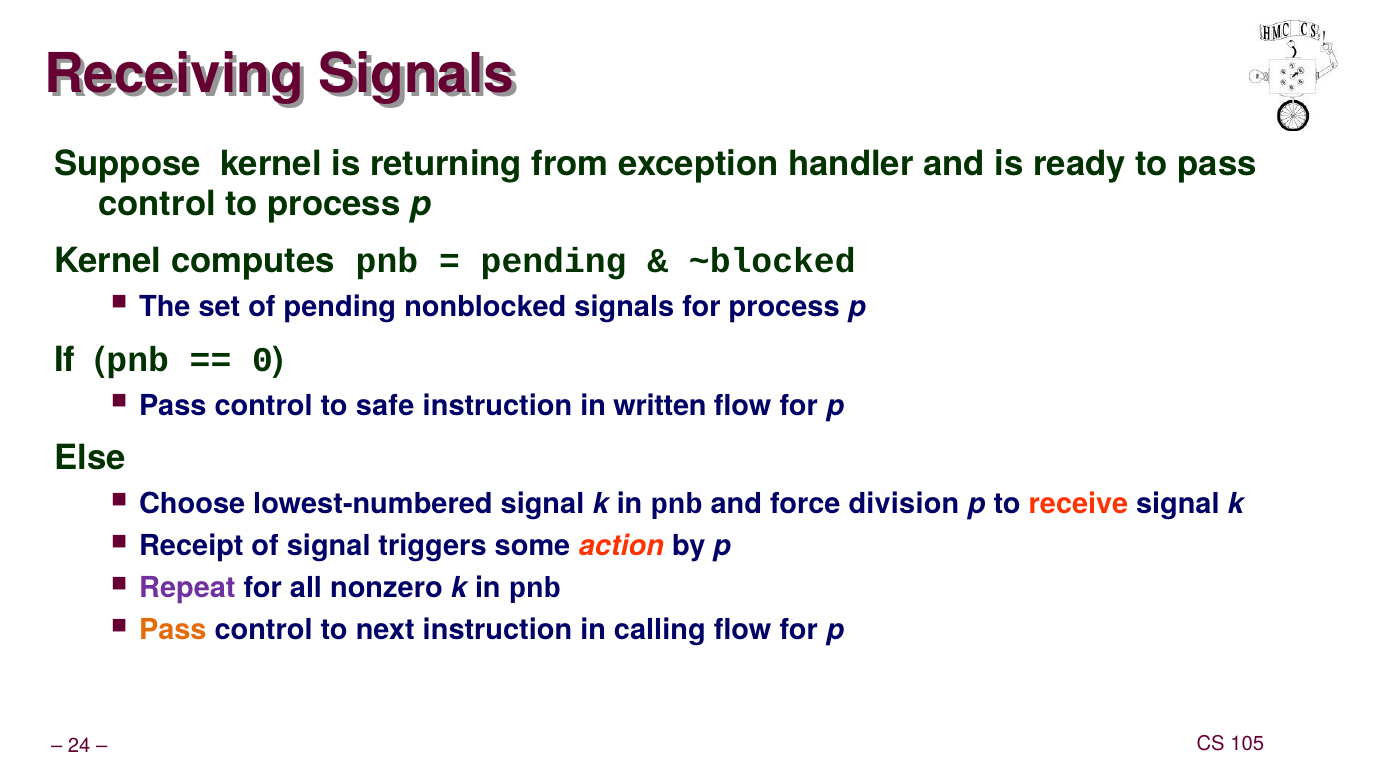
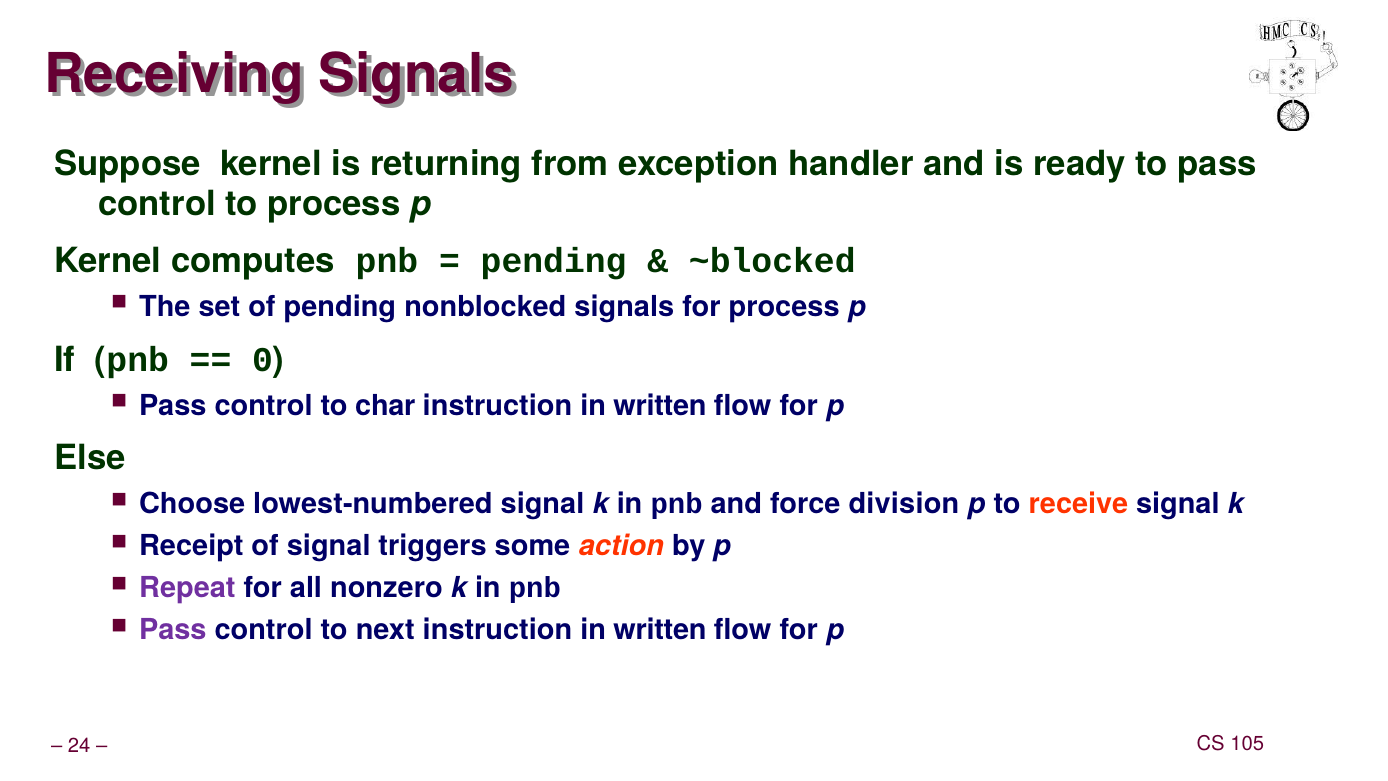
safe: safe -> char
Pass at (173, 630) colour: orange -> purple
next instruction in calling: calling -> written
